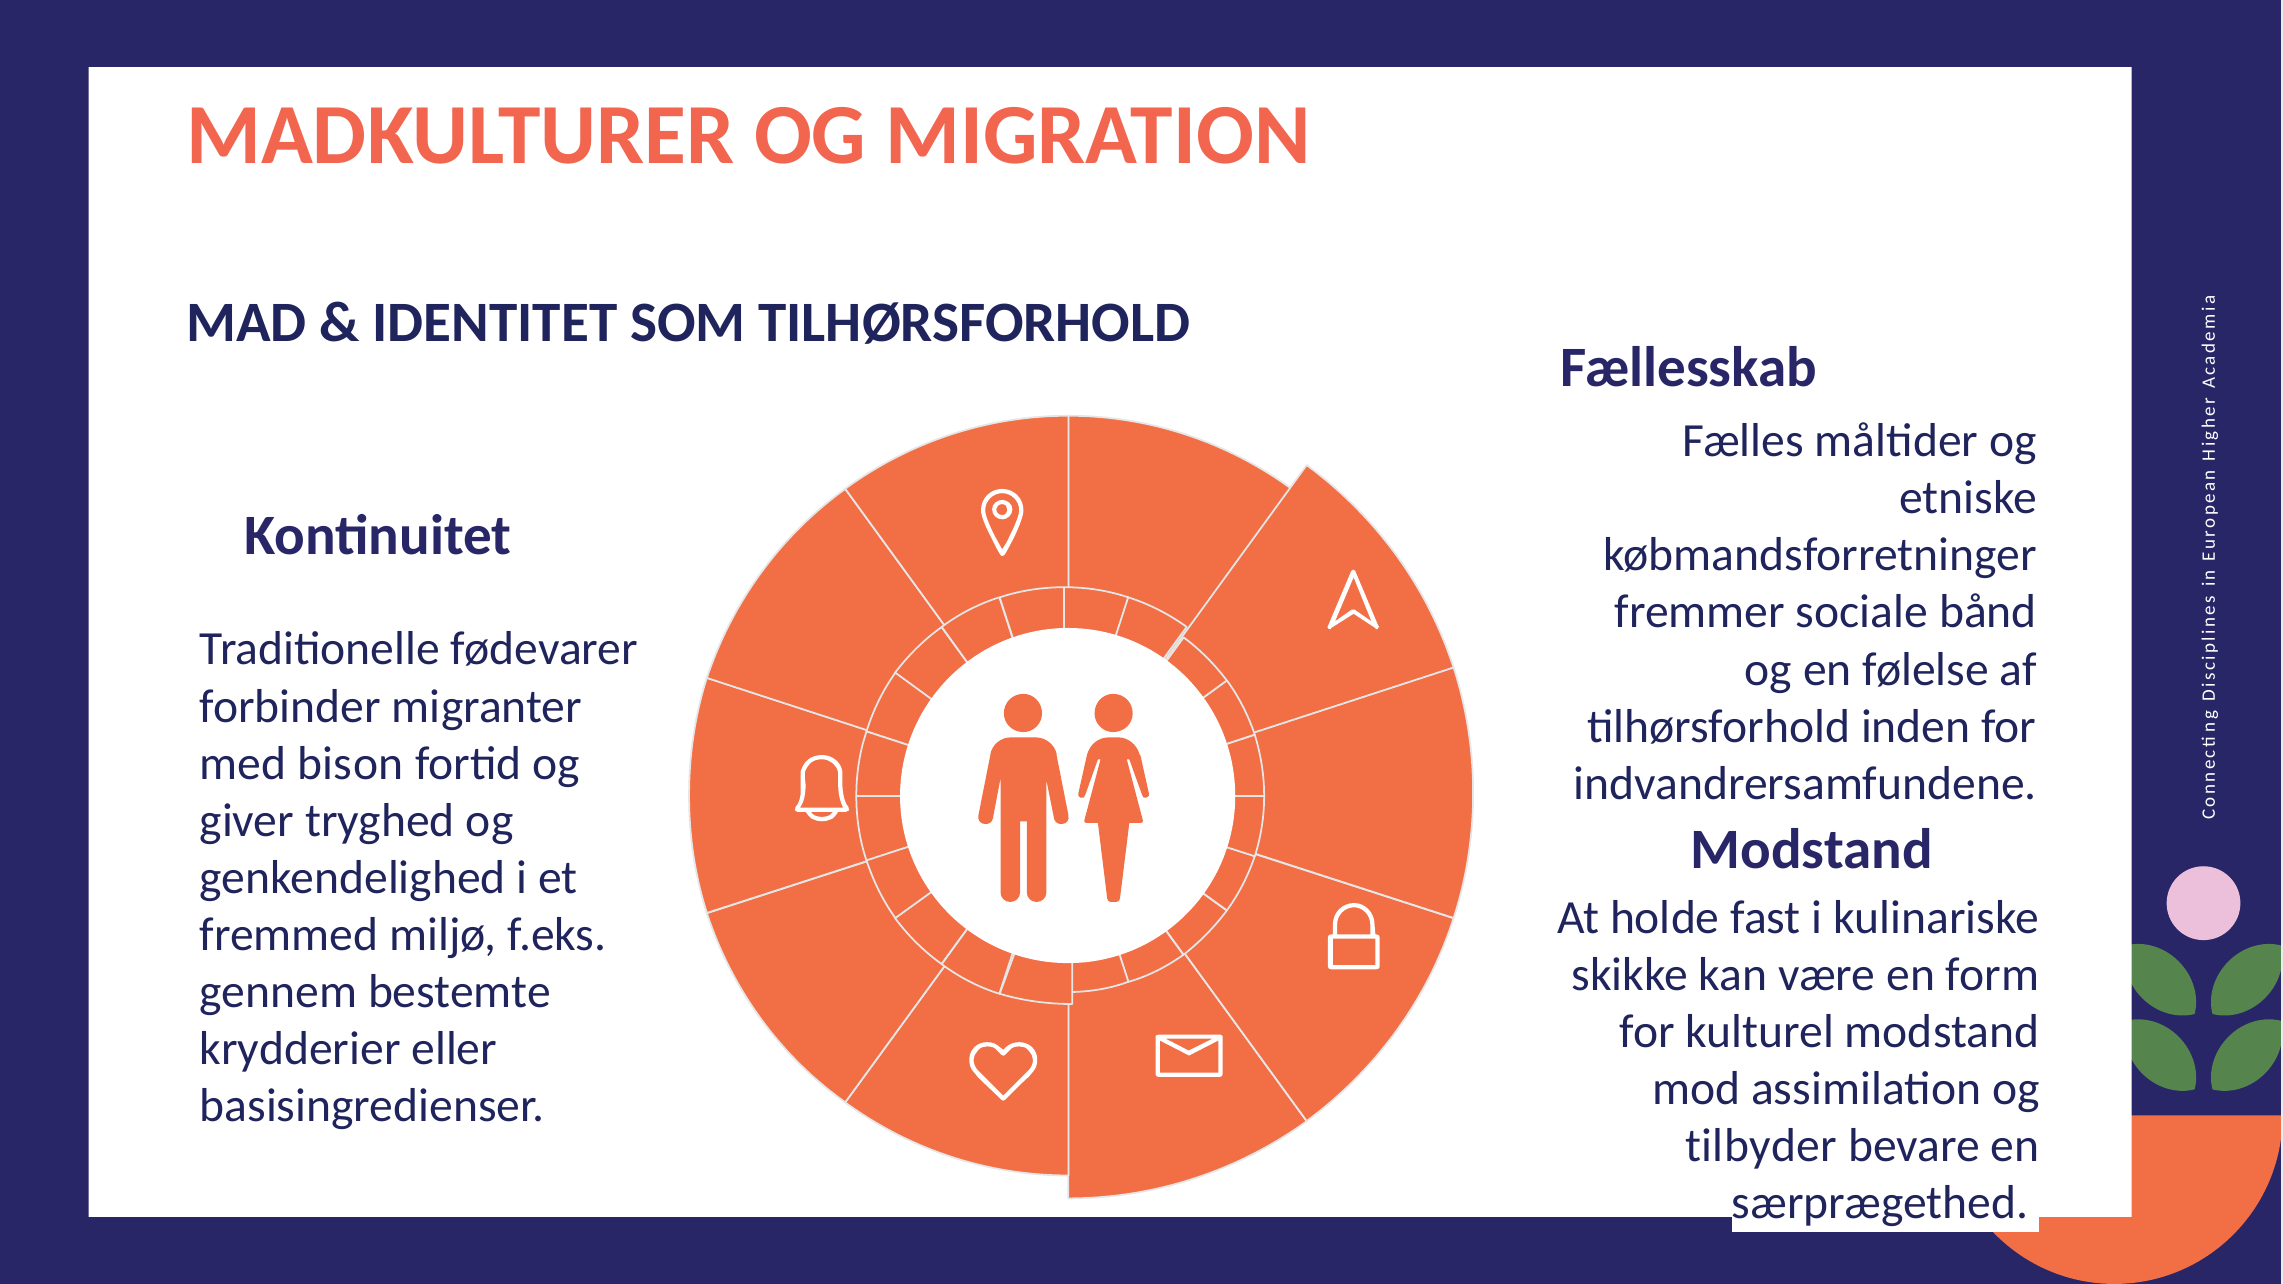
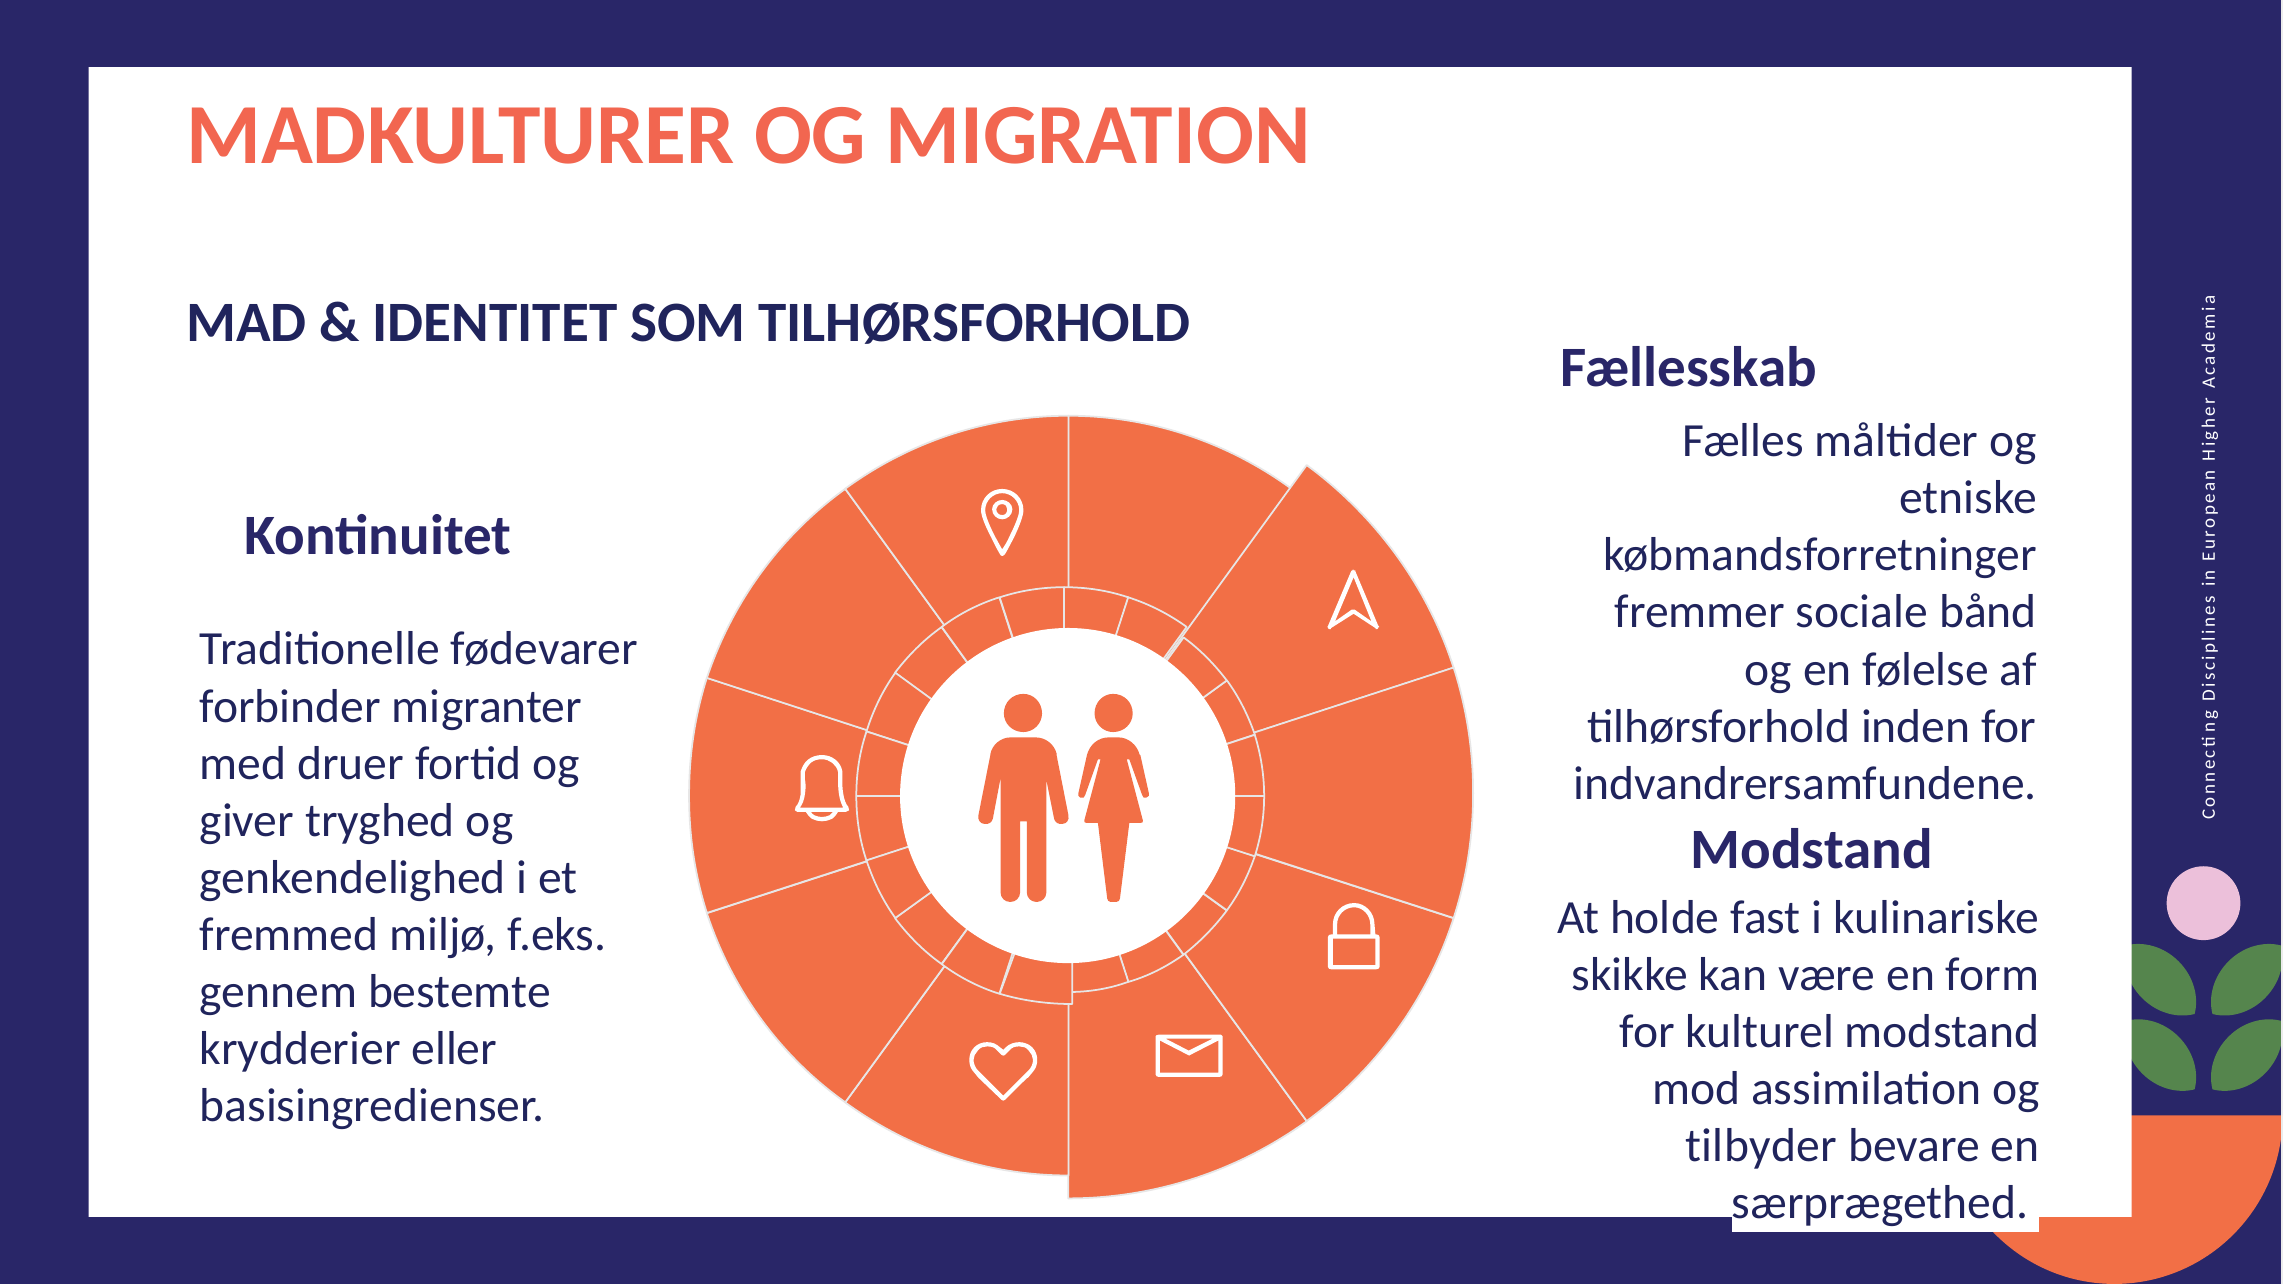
bison: bison -> druer
